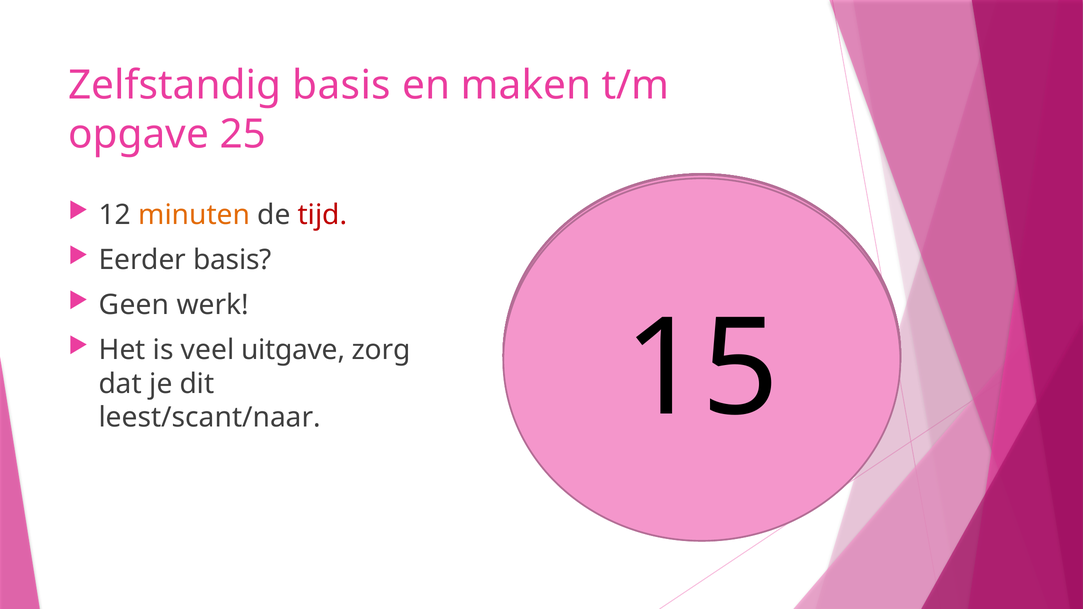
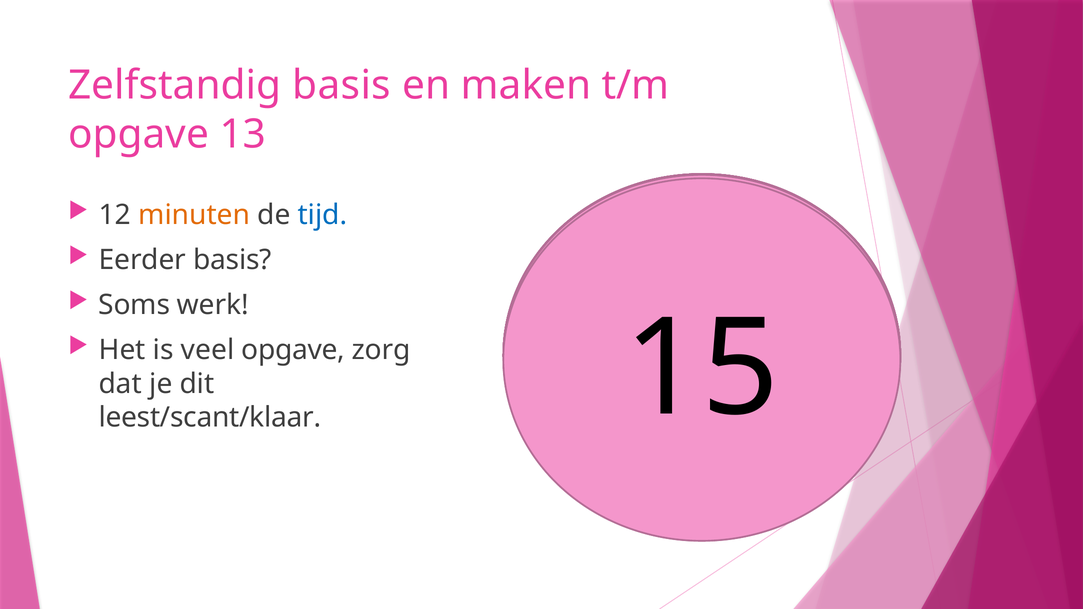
opgave 25: 25 -> 13
tijd colour: red -> blue
Geen: Geen -> Soms
veel uitgave: uitgave -> opgave
leest/scant/naar: leest/scant/naar -> leest/scant/klaar
